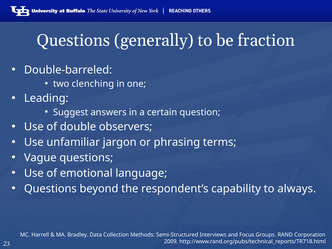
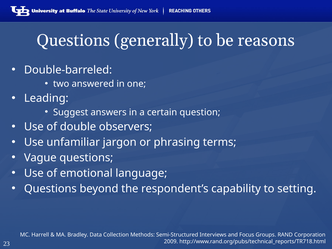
fraction: fraction -> reasons
clenching: clenching -> answered
always: always -> setting
